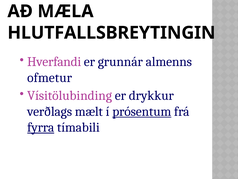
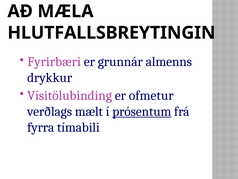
Hverfandi: Hverfandi -> Fyrirbæri
ofmetur: ofmetur -> drykkur
drykkur: drykkur -> ofmetur
fyrra underline: present -> none
